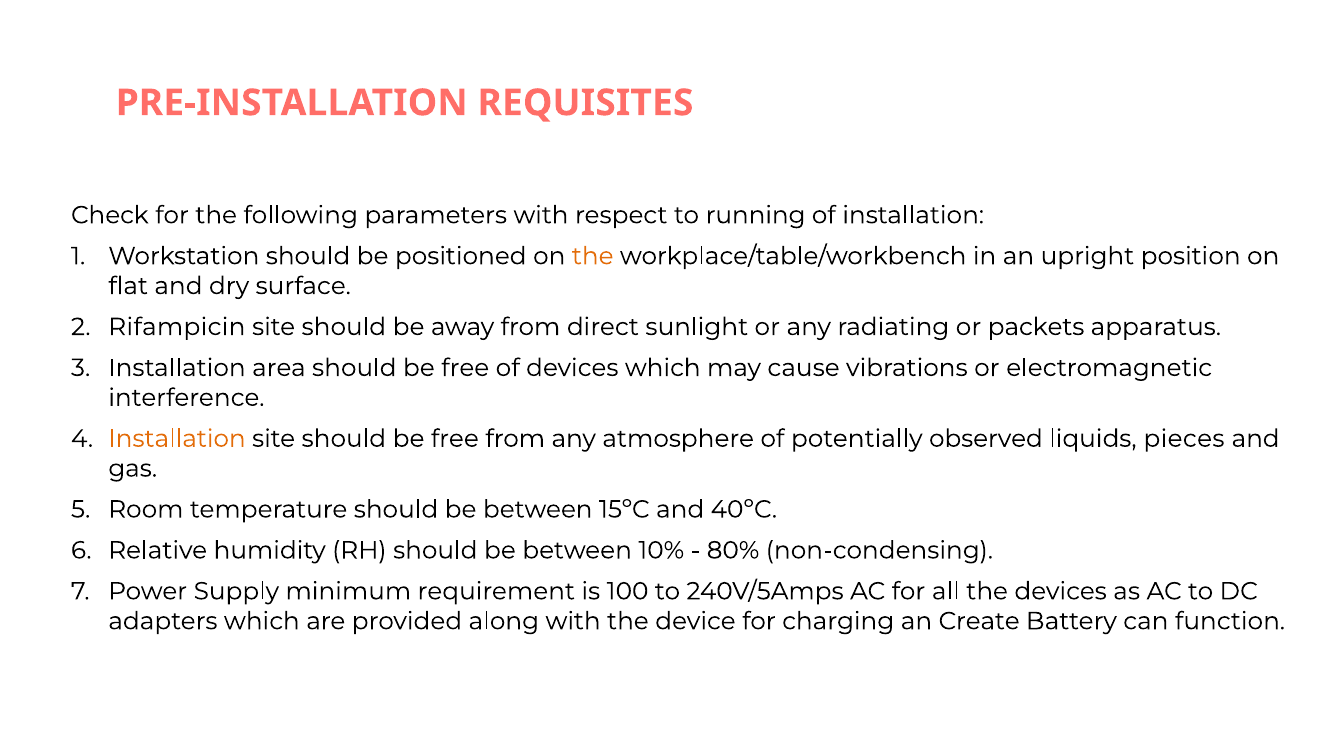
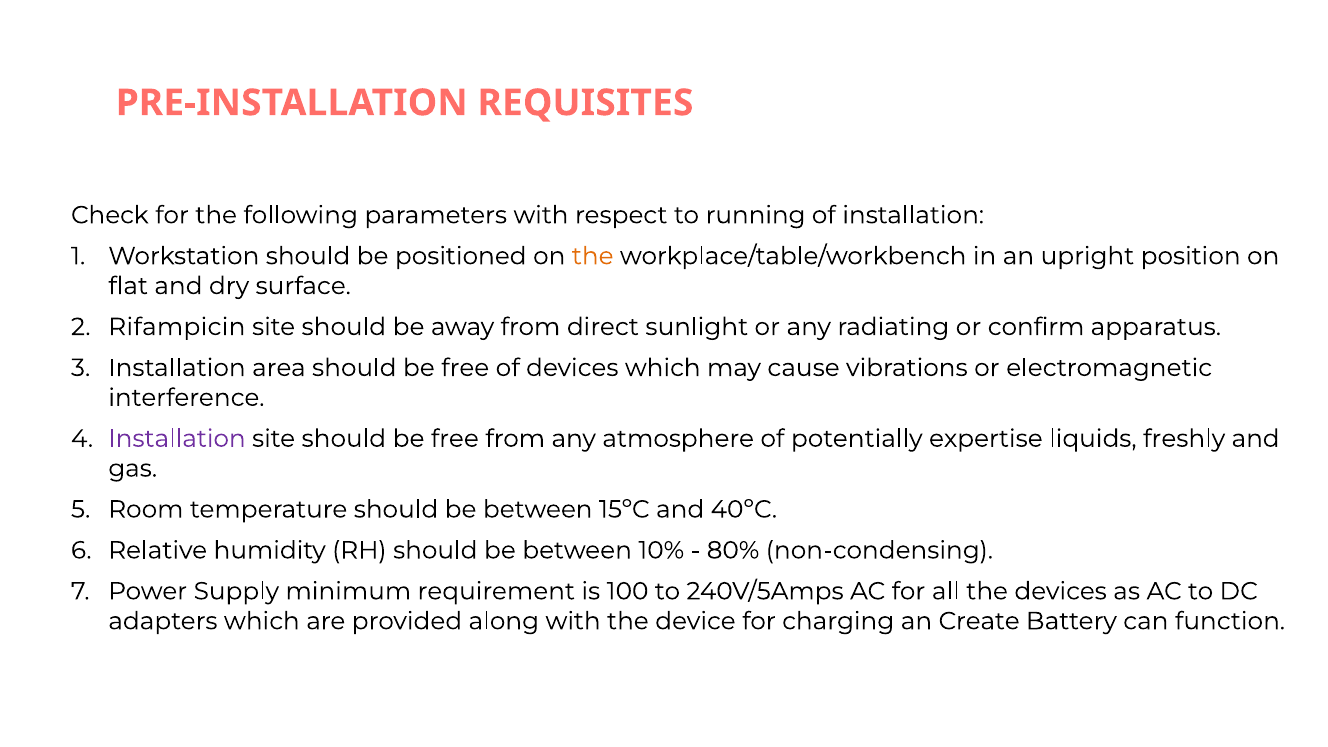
packets: packets -> confirm
Installation at (177, 439) colour: orange -> purple
observed: observed -> expertise
pieces: pieces -> freshly
